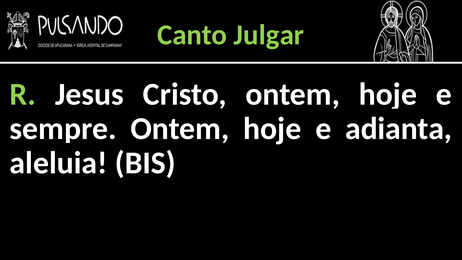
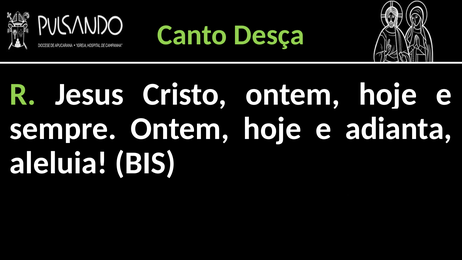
Julgar: Julgar -> Desça
